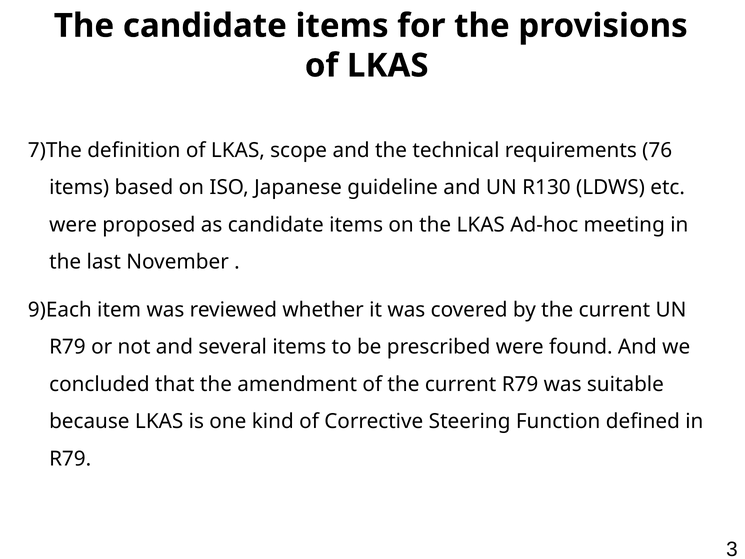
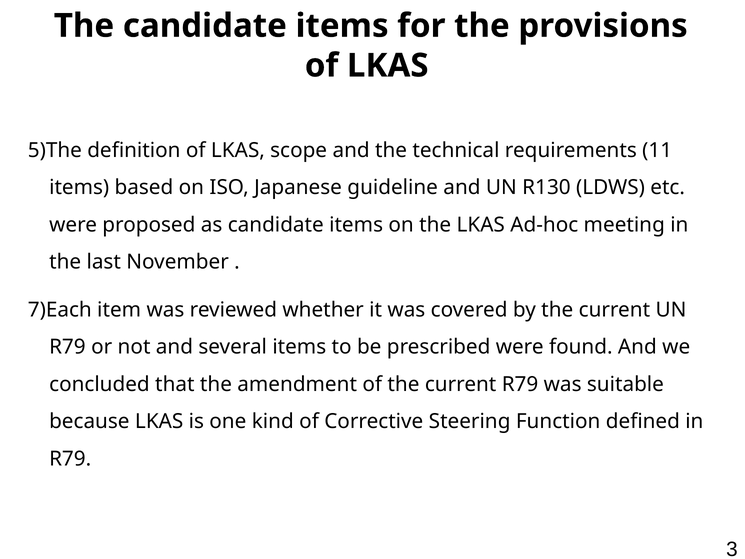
7)The: 7)The -> 5)The
76: 76 -> 11
9)Each: 9)Each -> 7)Each
